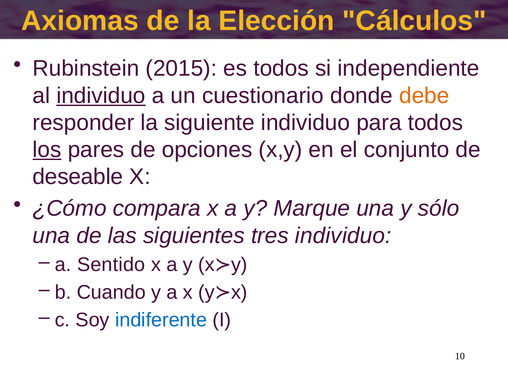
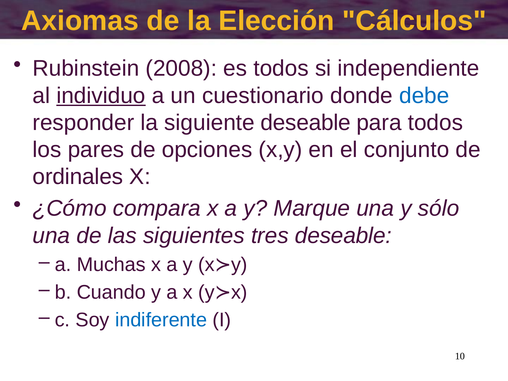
2015: 2015 -> 2008
debe colour: orange -> blue
siguiente individuo: individuo -> deseable
los underline: present -> none
deseable: deseable -> ordinales
tres individuo: individuo -> deseable
Sentido: Sentido -> Muchas
